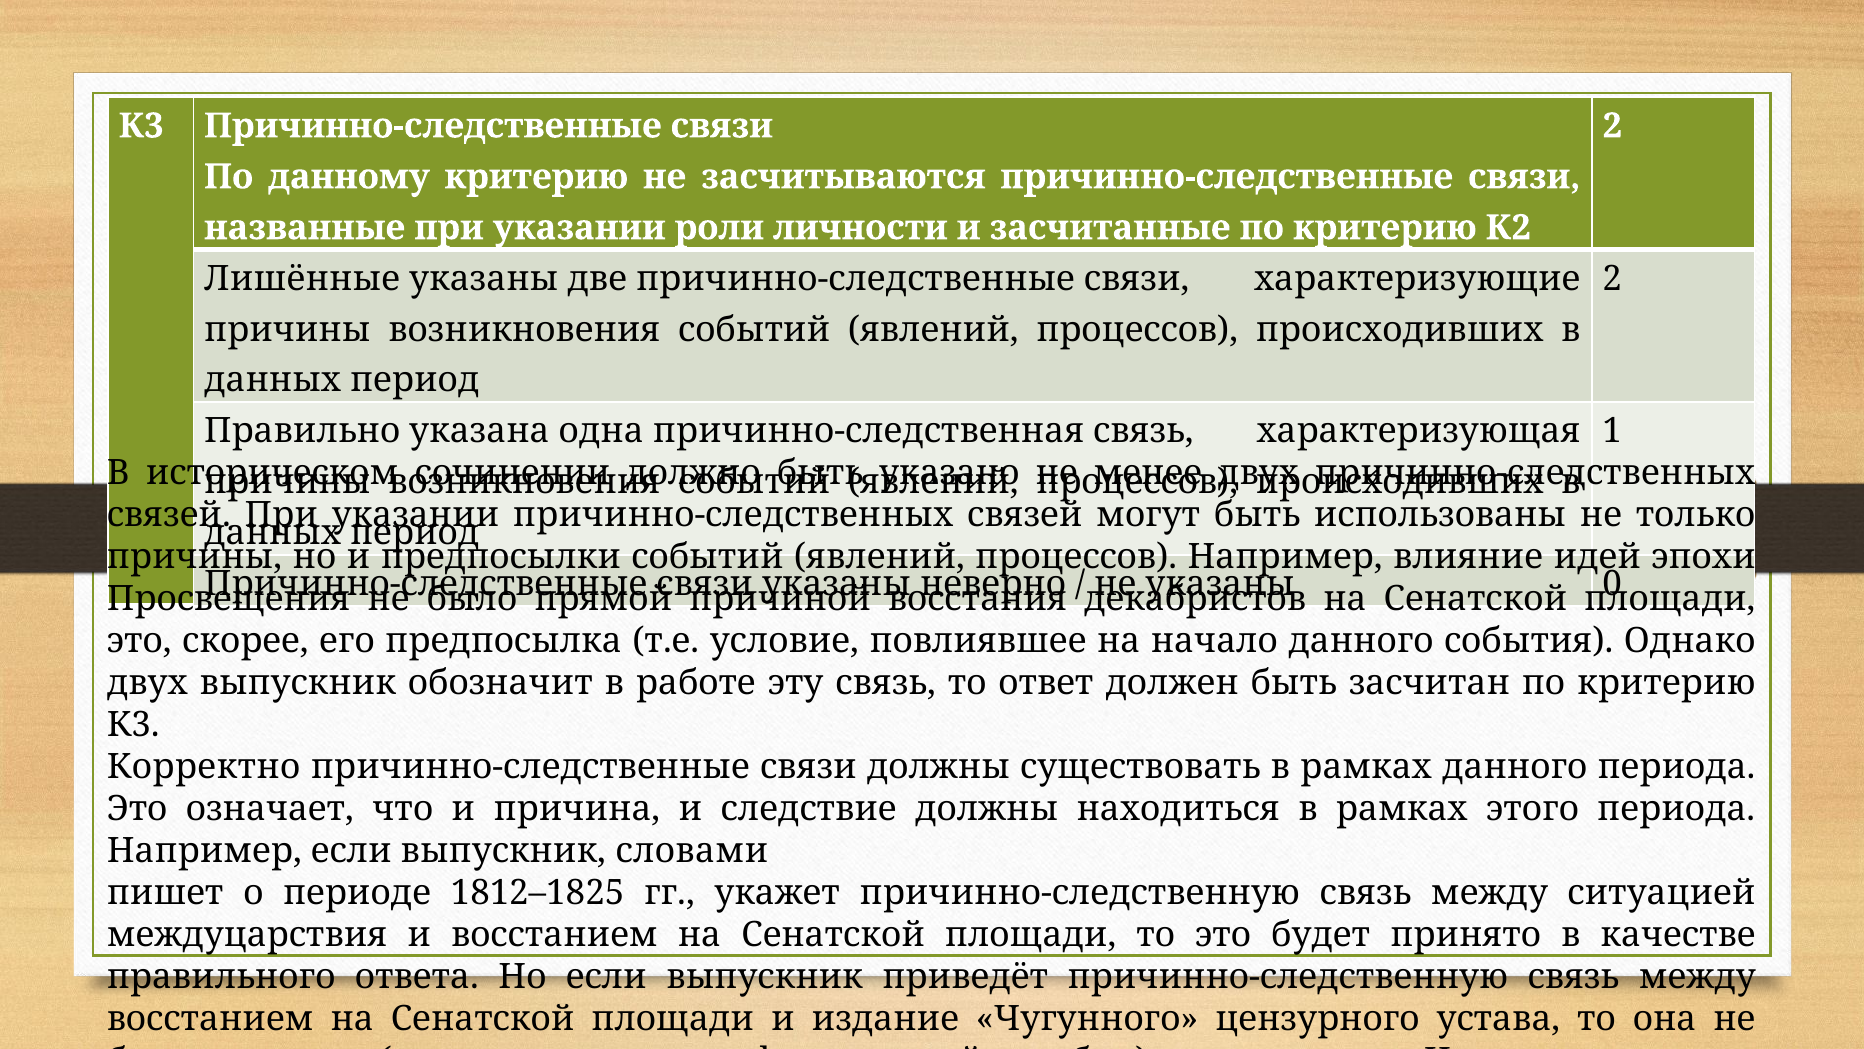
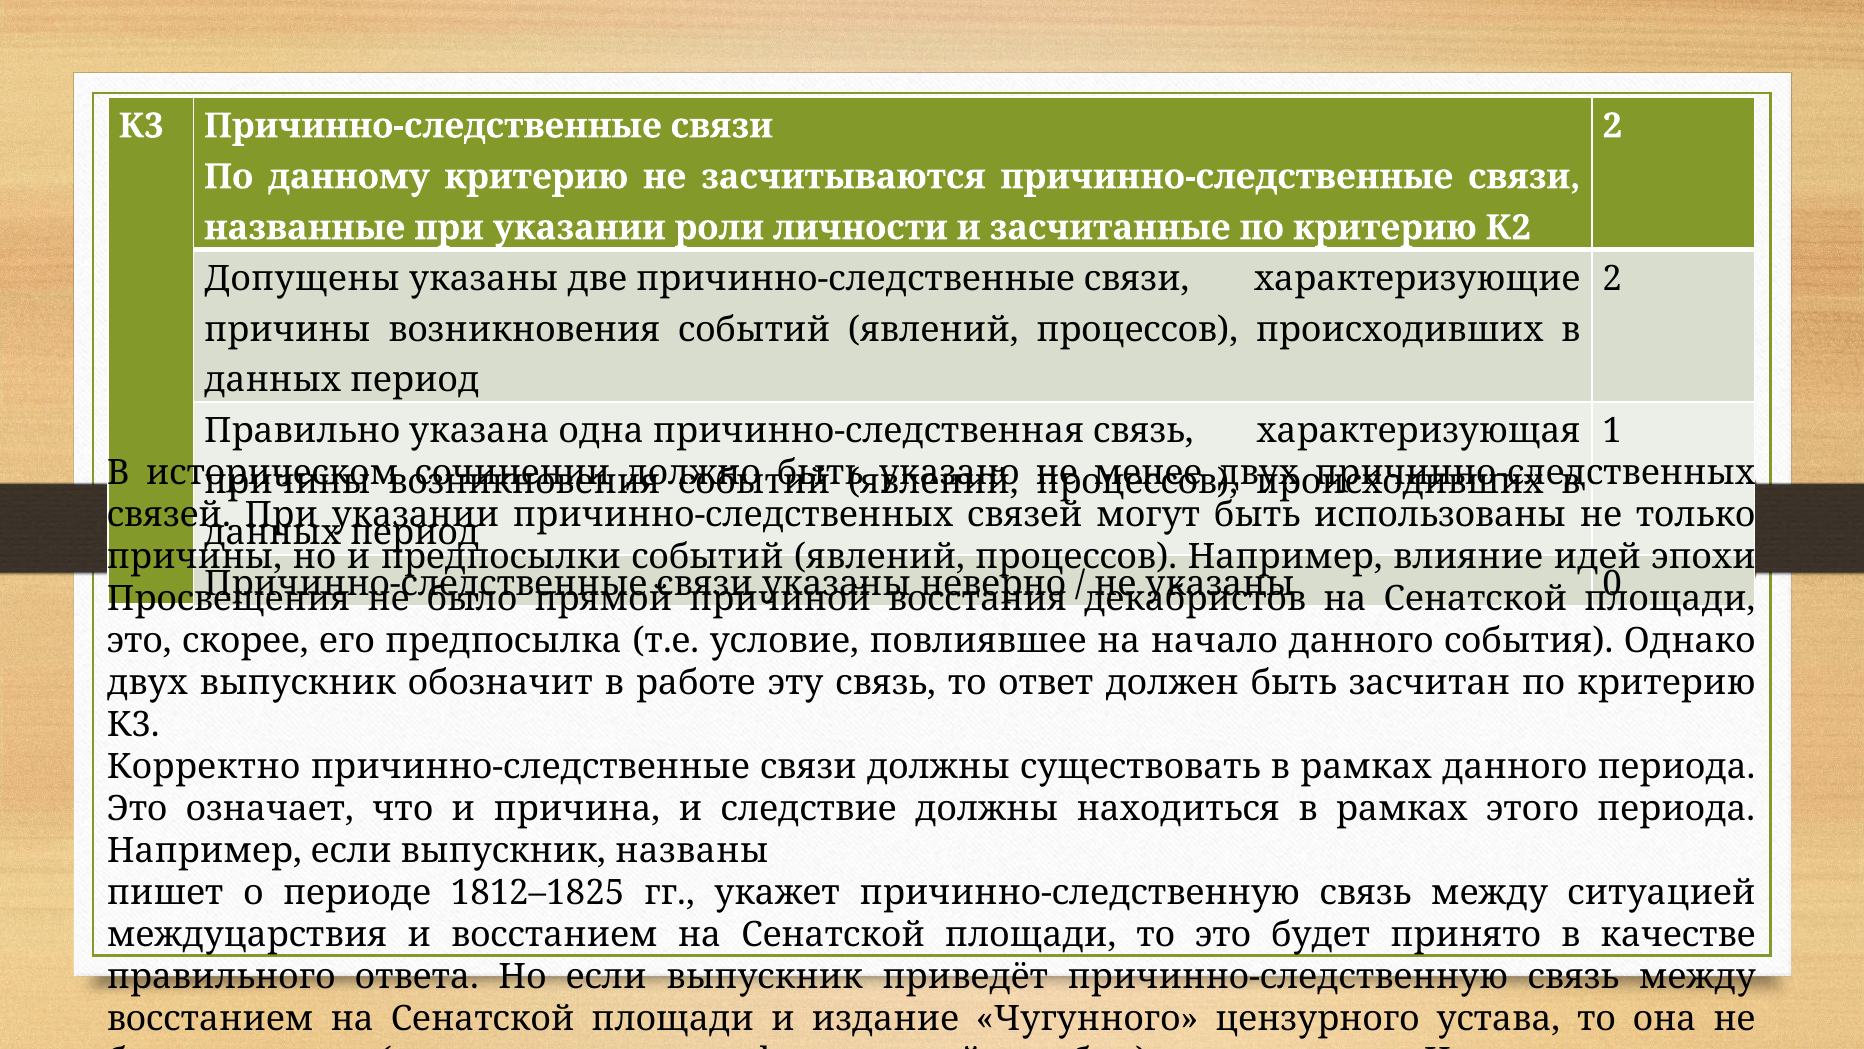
Лишённые: Лишённые -> Допущены
словами: словами -> названы
